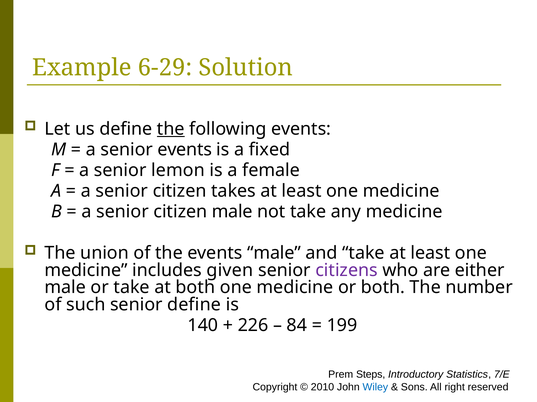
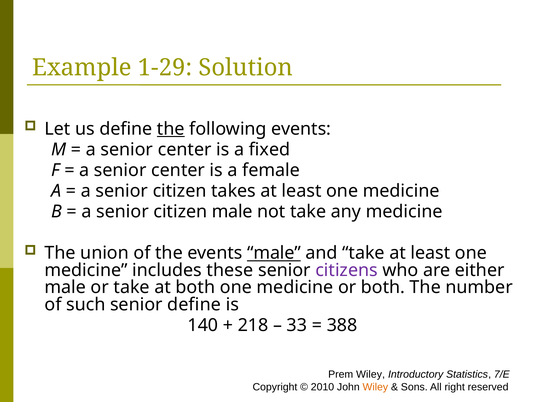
6-29: 6-29 -> 1-29
events at (185, 150): events -> center
lemon at (178, 171): lemon -> center
male at (274, 254) underline: none -> present
given: given -> these
226: 226 -> 218
84: 84 -> 33
199: 199 -> 388
Prem Steps: Steps -> Wiley
Wiley at (375, 388) colour: blue -> orange
